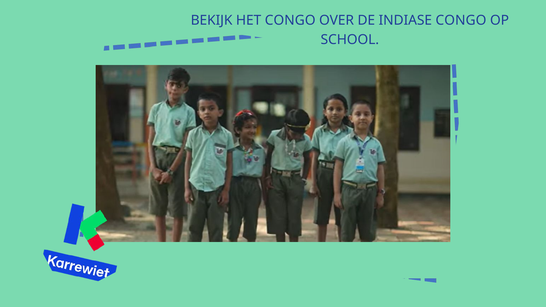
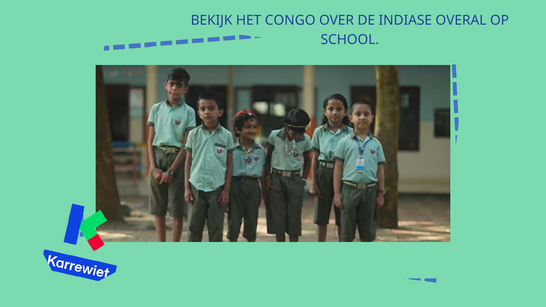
INDIASE CONGO: CONGO -> OVERAL
